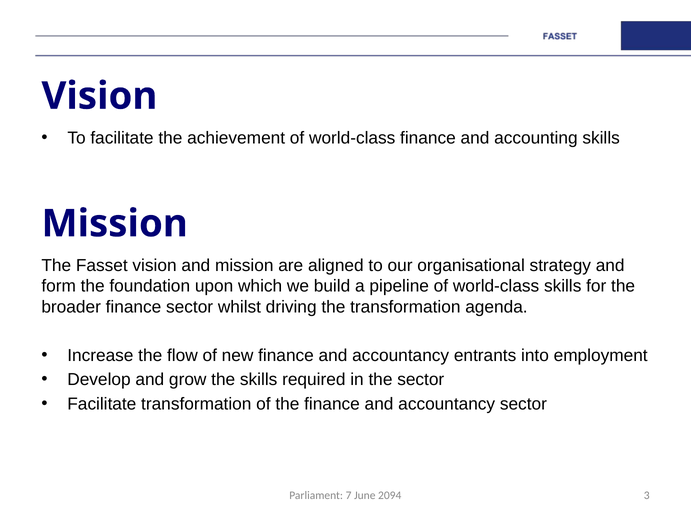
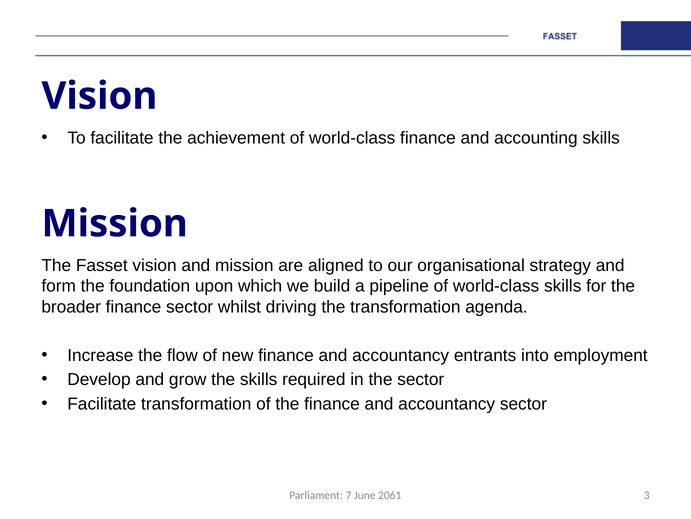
2094: 2094 -> 2061
